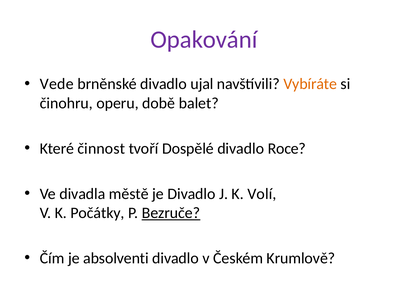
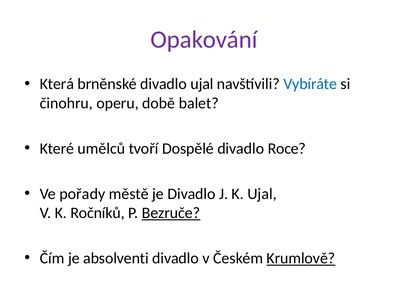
Vede: Vede -> Která
Vybíráte colour: orange -> blue
činnost: činnost -> umělců
divadla: divadla -> pořady
K Volí: Volí -> Ujal
Počátky: Počátky -> Ročníků
Krumlově underline: none -> present
